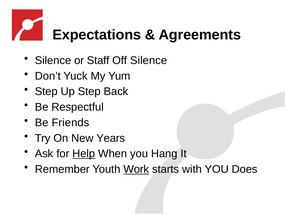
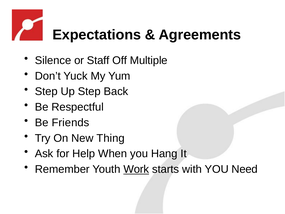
Off Silence: Silence -> Multiple
Years: Years -> Thing
Help underline: present -> none
Does: Does -> Need
